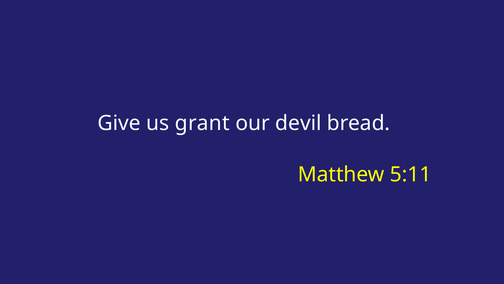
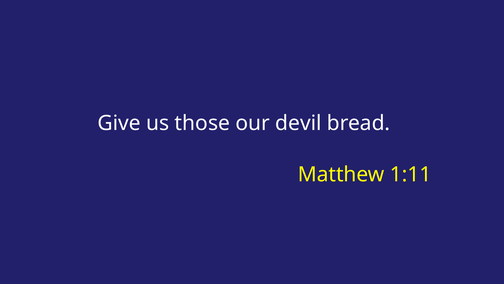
grant: grant -> those
5:11: 5:11 -> 1:11
